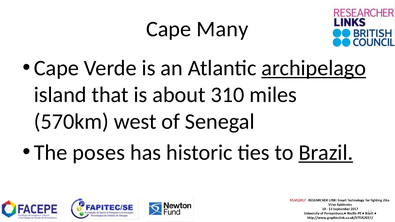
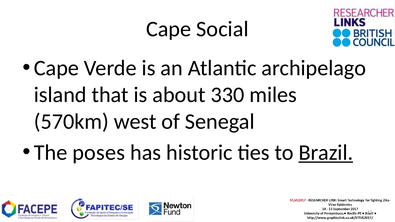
Many: Many -> Social
archipelago underline: present -> none
310: 310 -> 330
